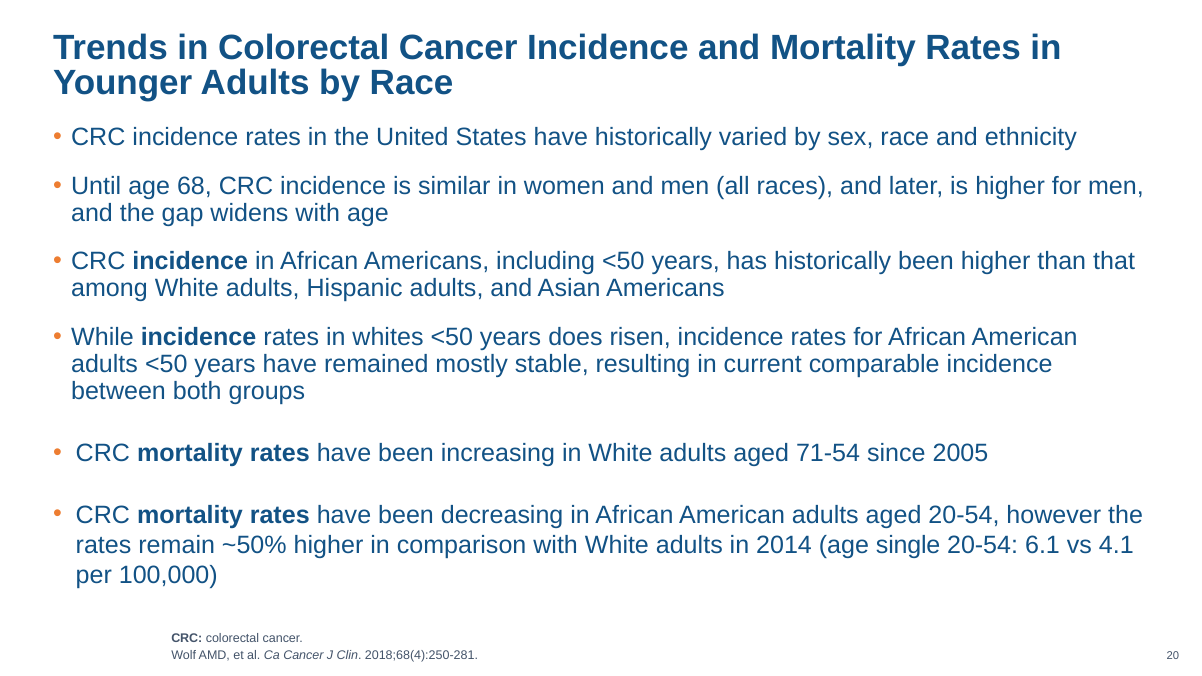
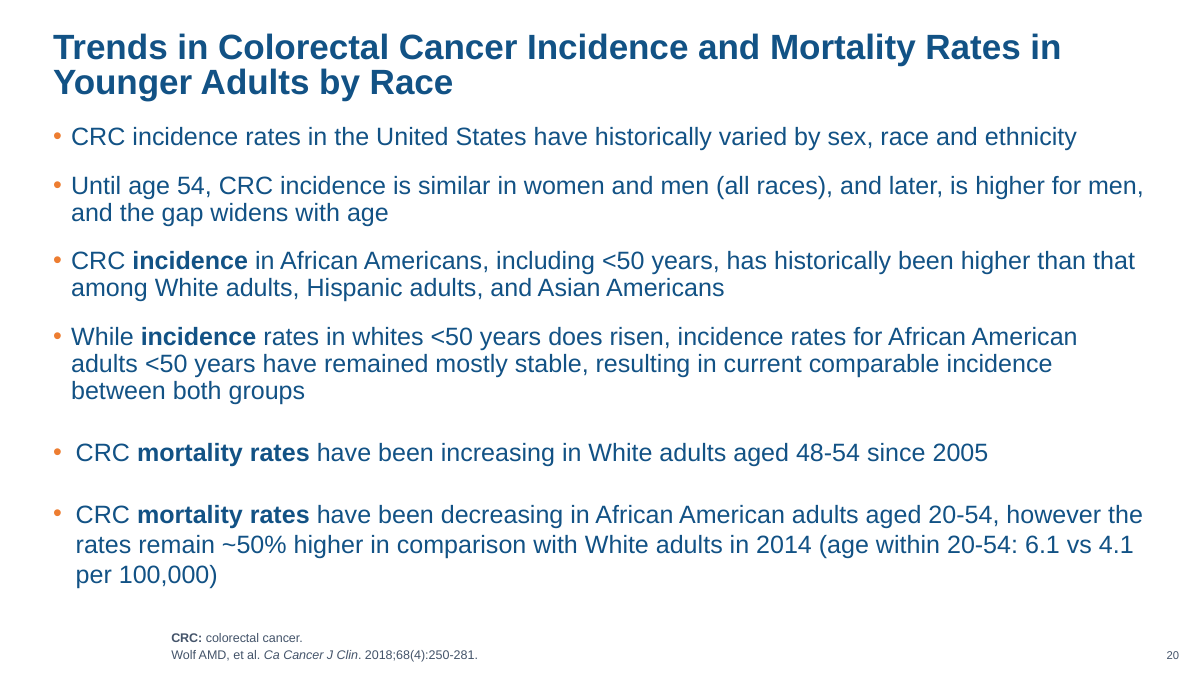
68: 68 -> 54
71-54: 71-54 -> 48-54
single: single -> within
